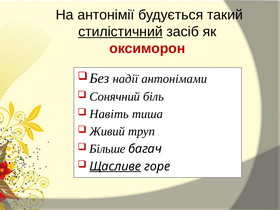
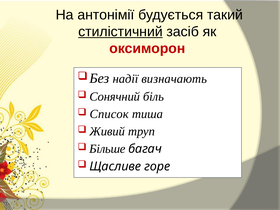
антонімами: антонімами -> визначають
Навіть: Навіть -> Список
Щасливе underline: present -> none
